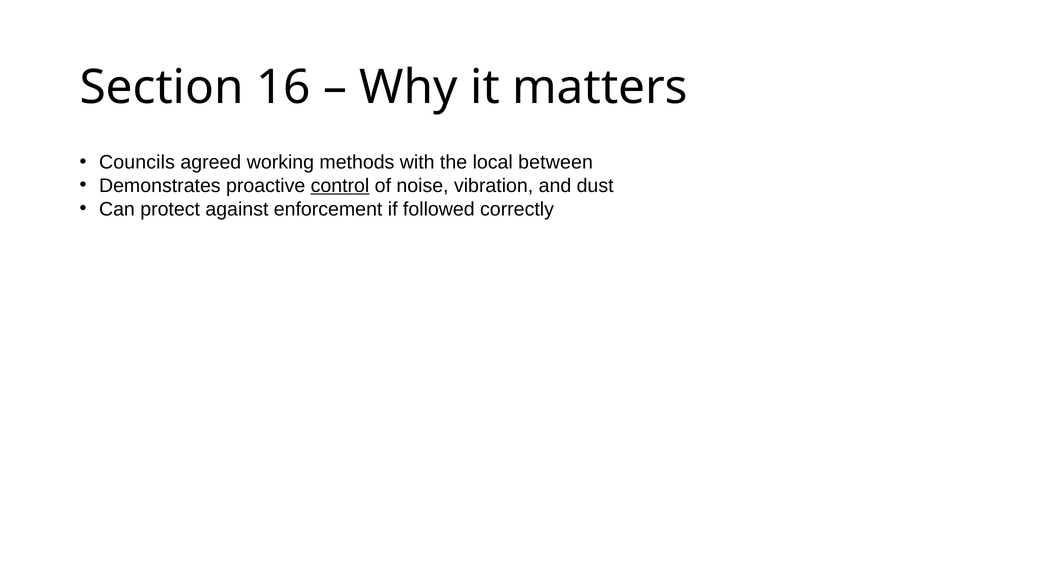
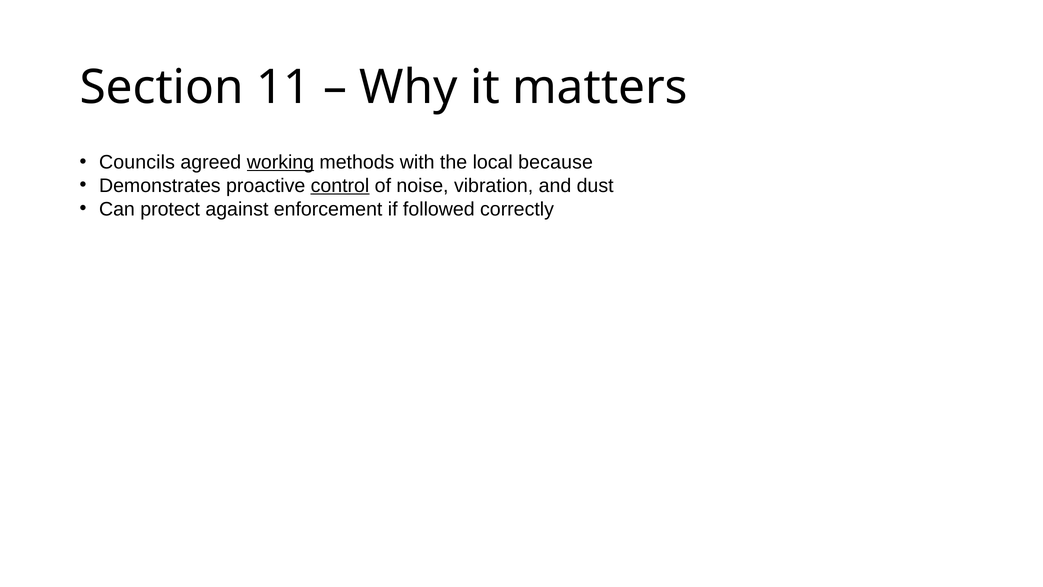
16: 16 -> 11
working underline: none -> present
between: between -> because
